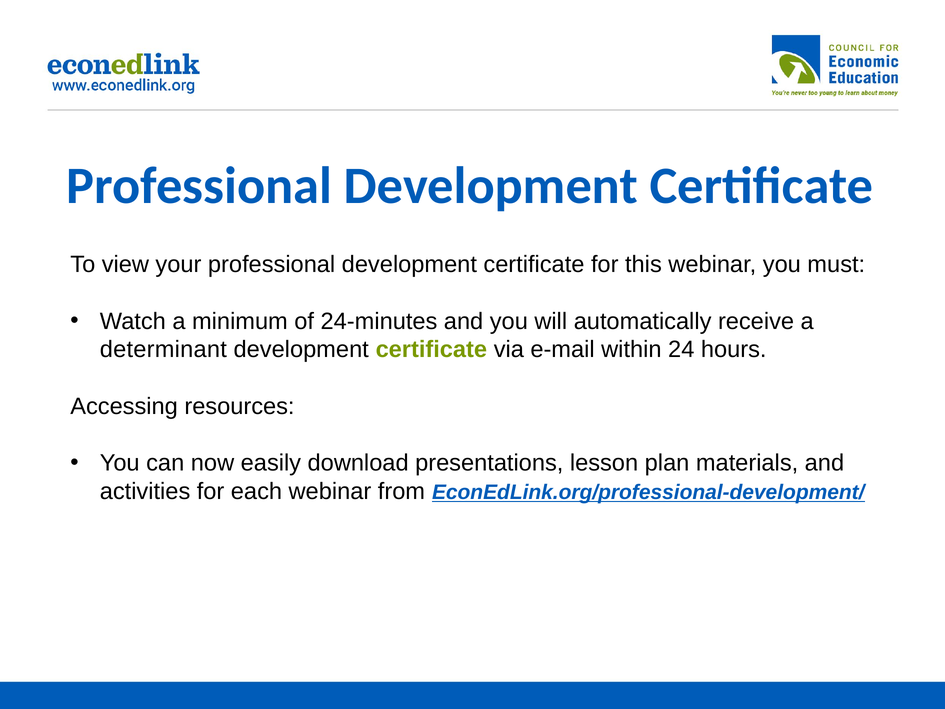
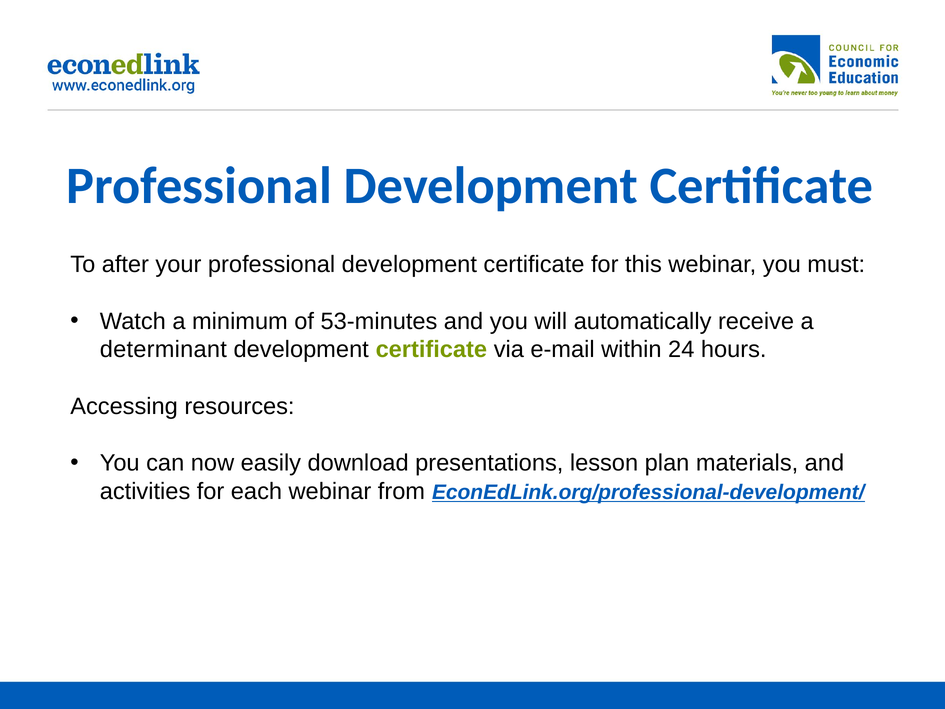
view: view -> after
24-minutes: 24-minutes -> 53-minutes
